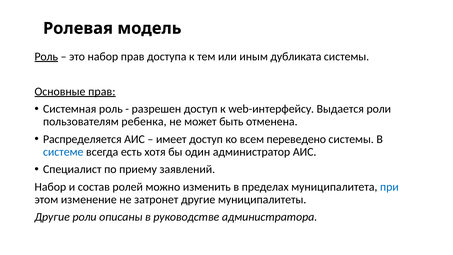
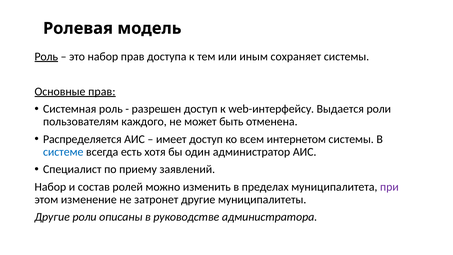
дубликата: дубликата -> сохраняет
ребенка: ребенка -> каждого
переведено: переведено -> интернетом
при colour: blue -> purple
